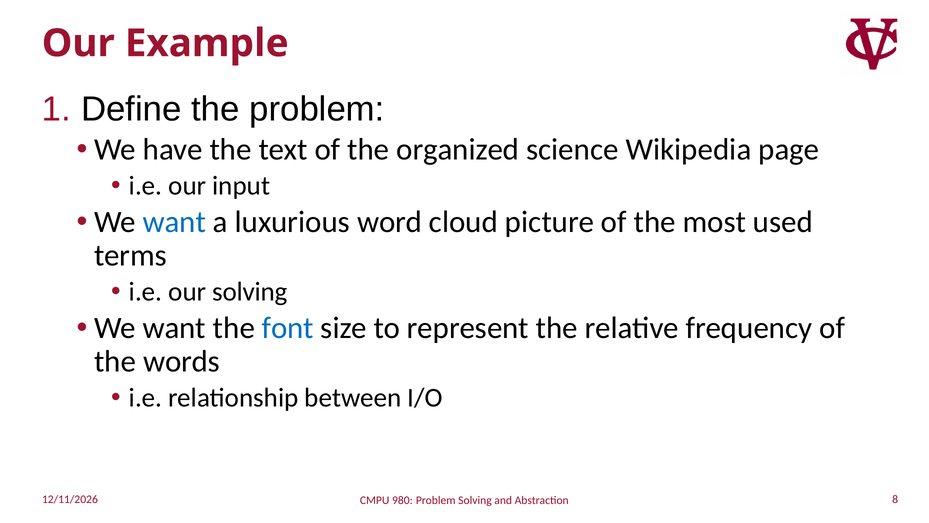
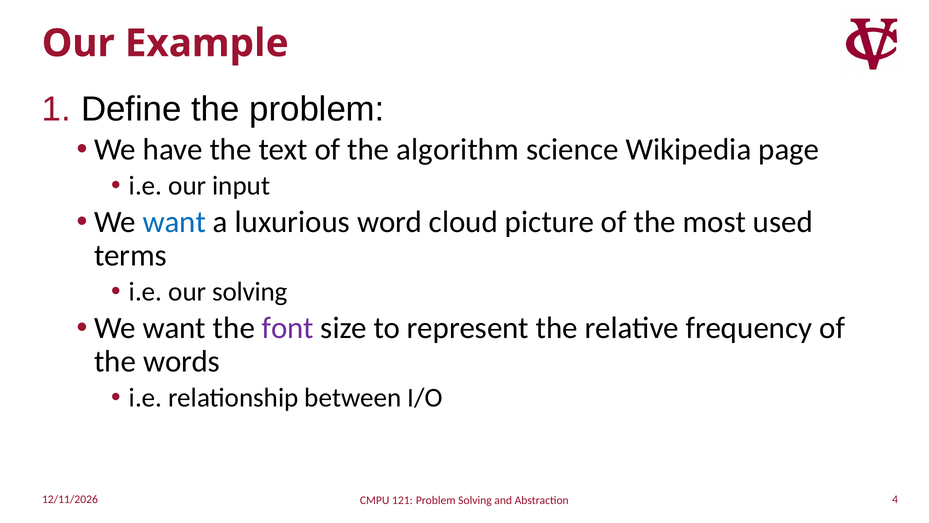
organized: organized -> algorithm
font colour: blue -> purple
8: 8 -> 4
980: 980 -> 121
